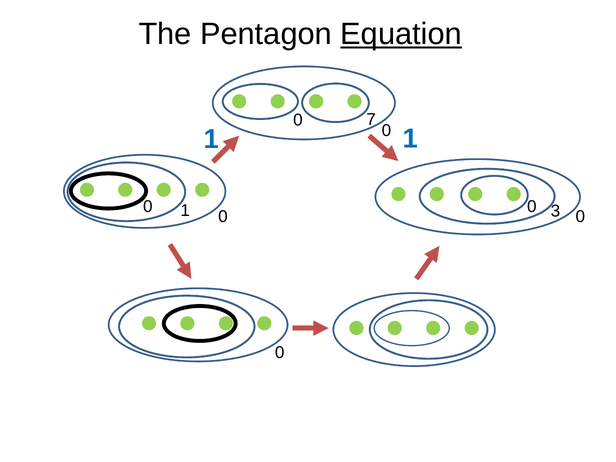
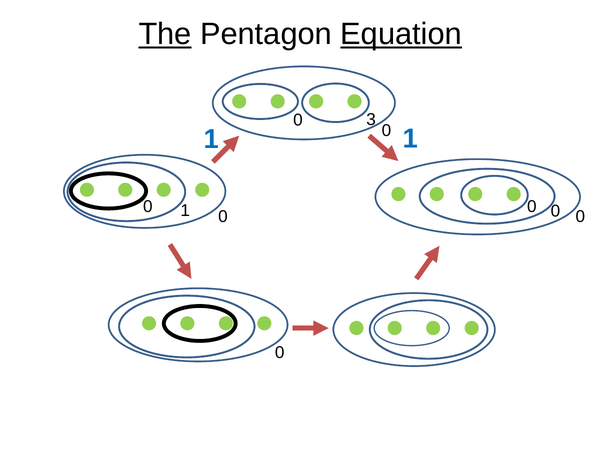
The underline: none -> present
7: 7 -> 3
3 at (555, 211): 3 -> 0
